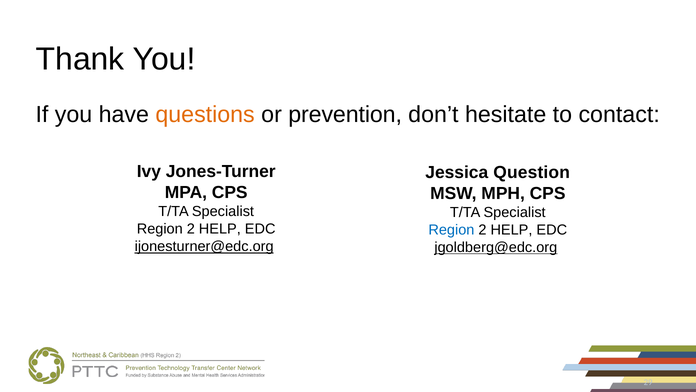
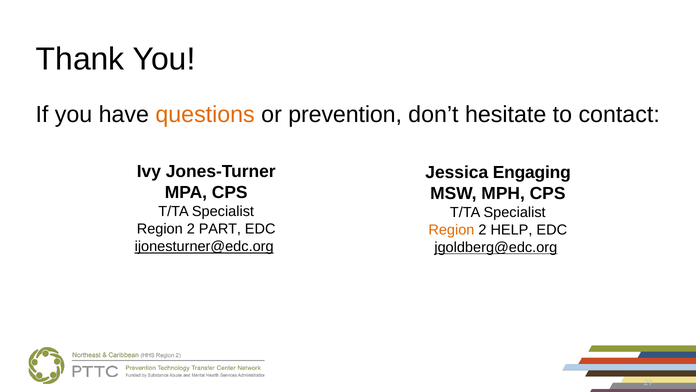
Question: Question -> Engaging
HELP at (220, 229): HELP -> PART
Region at (451, 230) colour: blue -> orange
